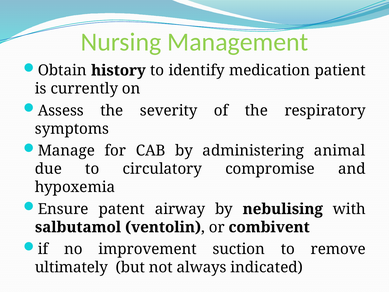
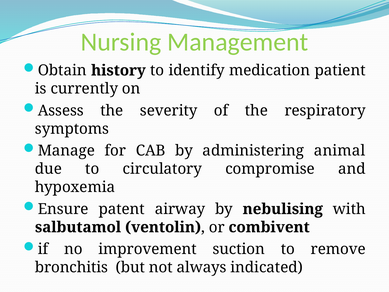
ultimately: ultimately -> bronchitis
